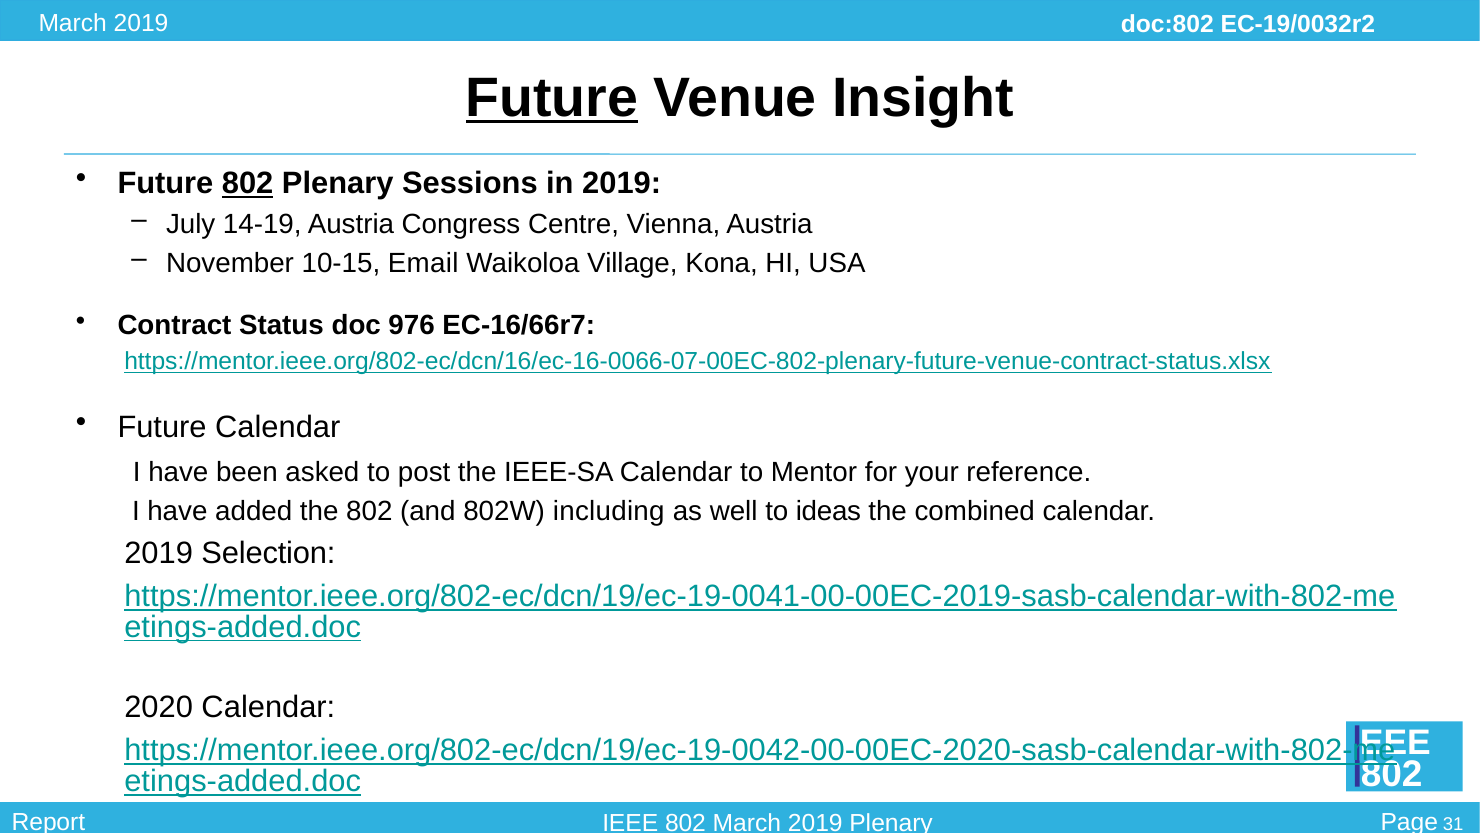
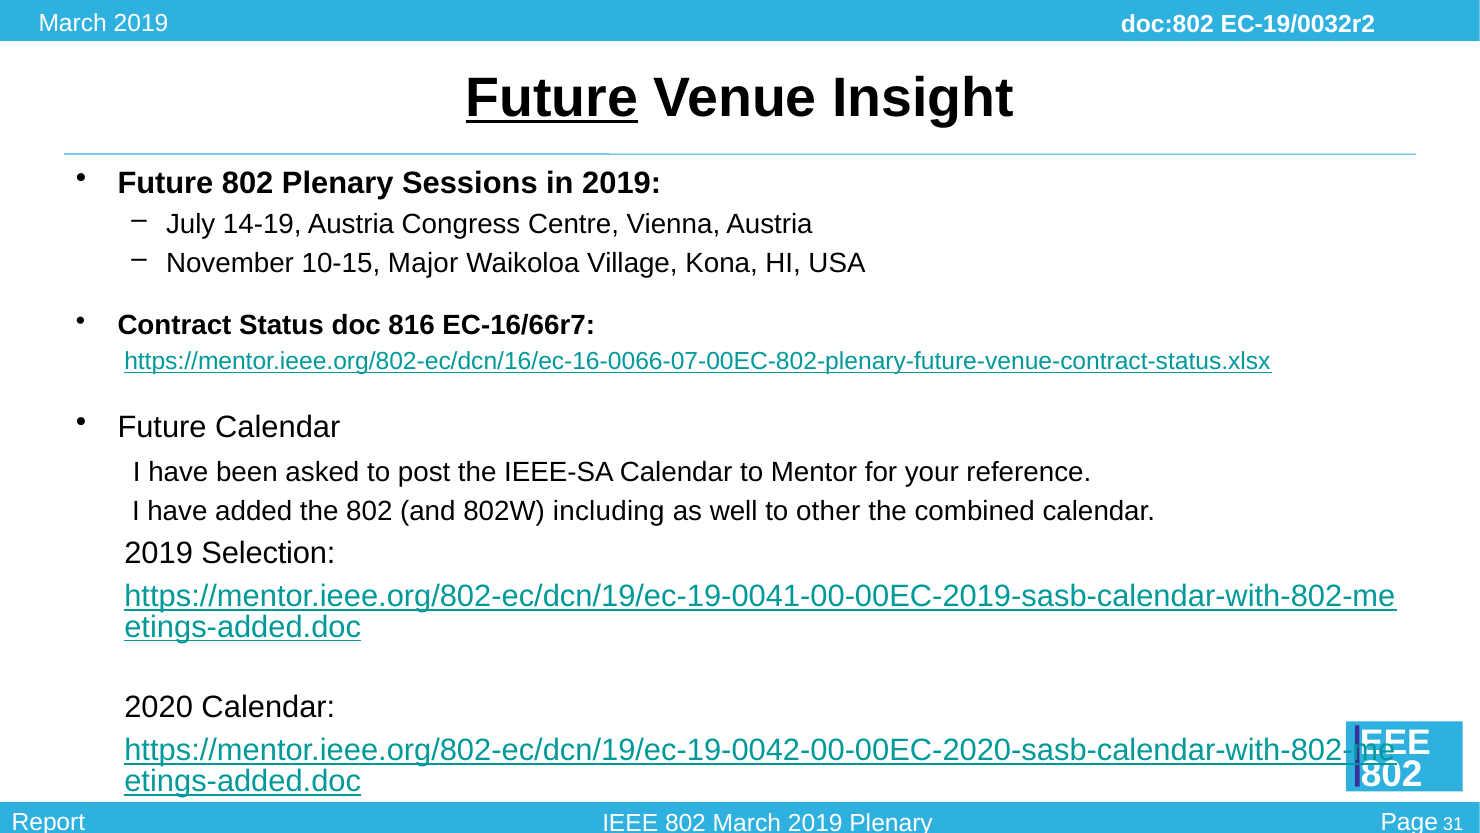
802 at (248, 183) underline: present -> none
Email: Email -> Major
976: 976 -> 816
ideas: ideas -> other
